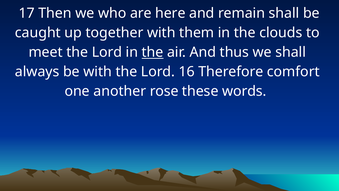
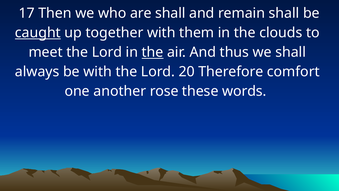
are here: here -> shall
caught underline: none -> present
16: 16 -> 20
